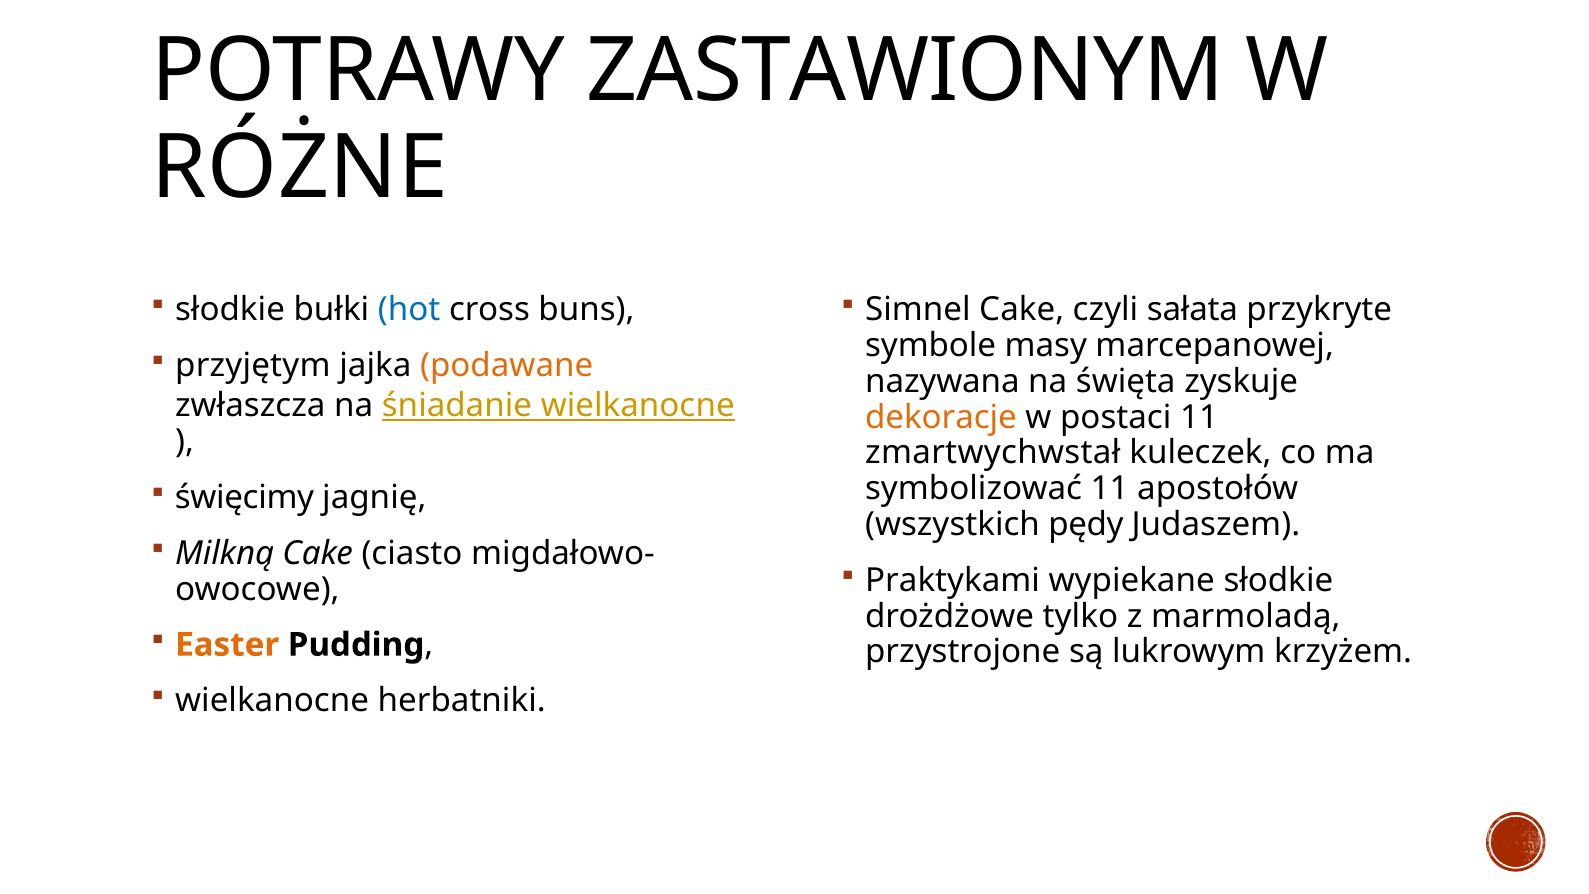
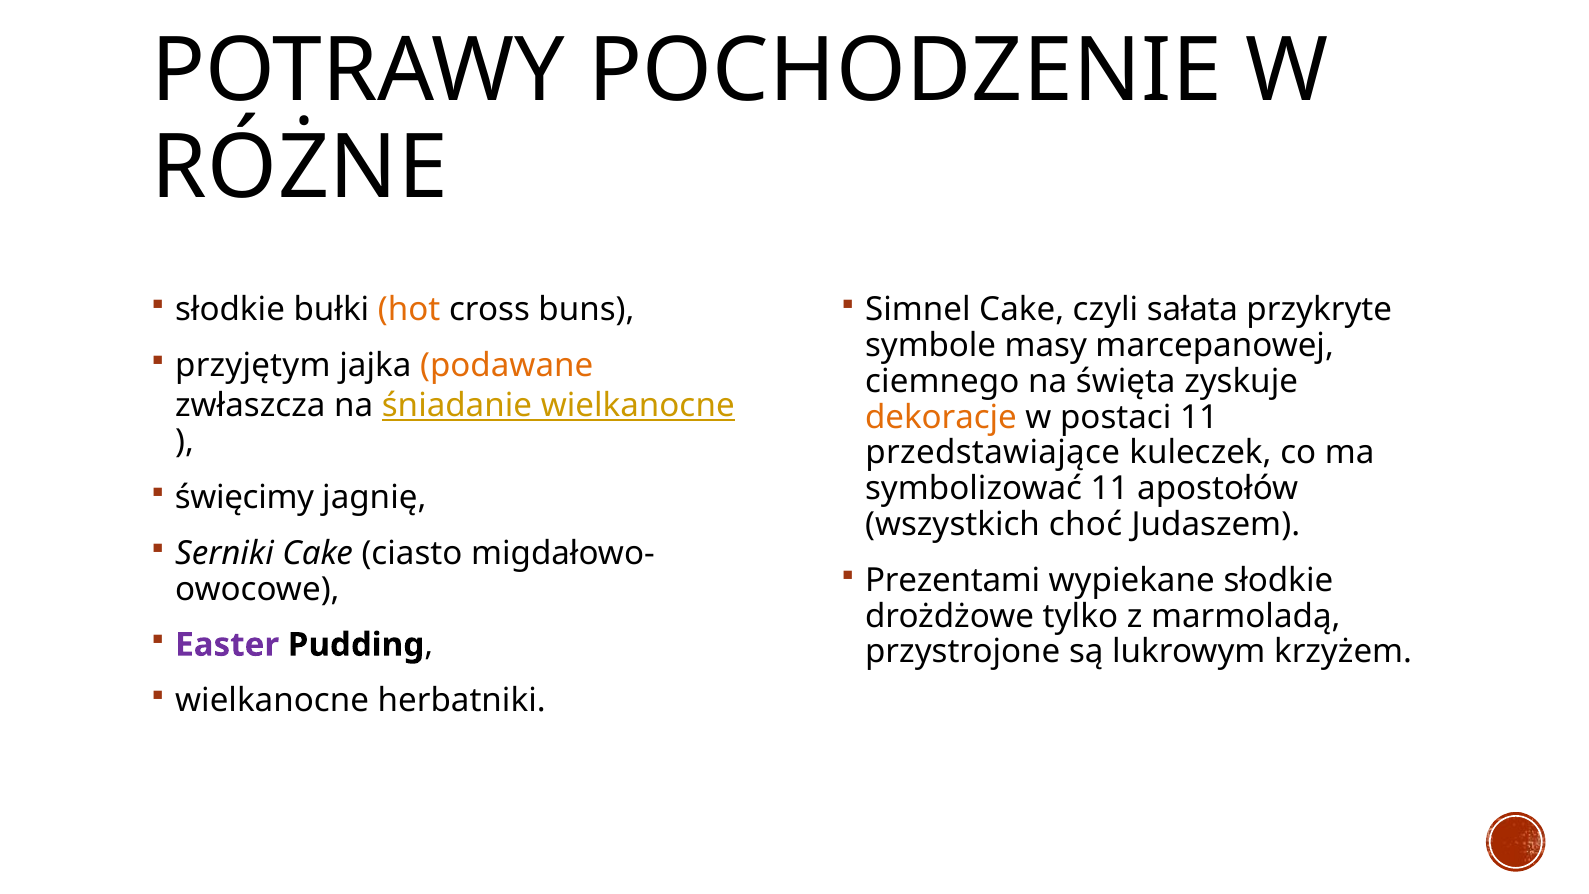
ZASTAWIONYM: ZASTAWIONYM -> POCHODZENIE
hot colour: blue -> orange
nazywana: nazywana -> ciemnego
zmartwychwstał: zmartwychwstał -> przedstawiające
pędy: pędy -> choć
Milkną: Milkną -> Serniki
Praktykami: Praktykami -> Prezentami
Easter colour: orange -> purple
